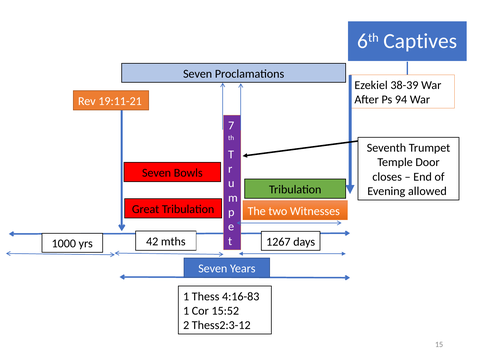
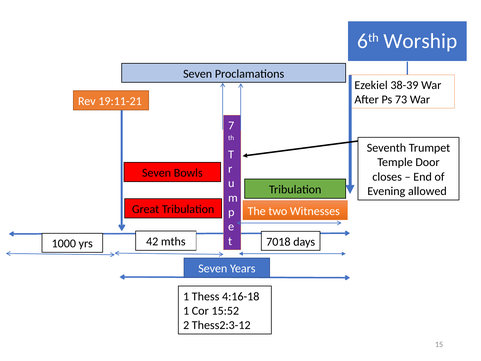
Captives: Captives -> Worship
94: 94 -> 73
1267: 1267 -> 7018
4:16-83: 4:16-83 -> 4:16-18
